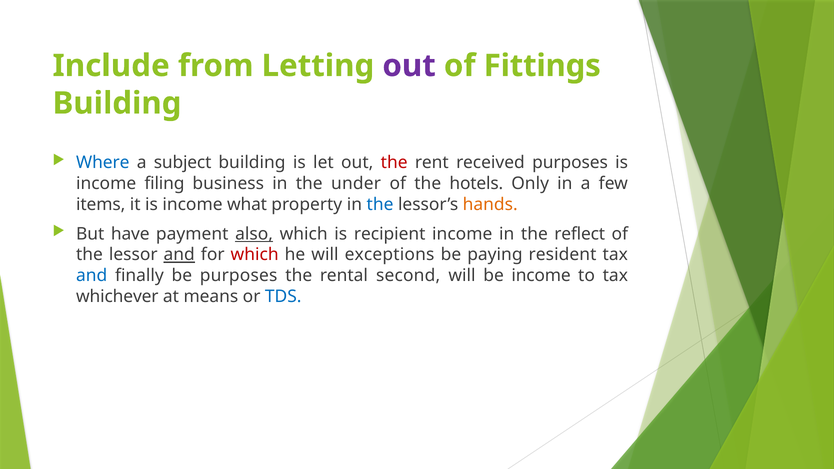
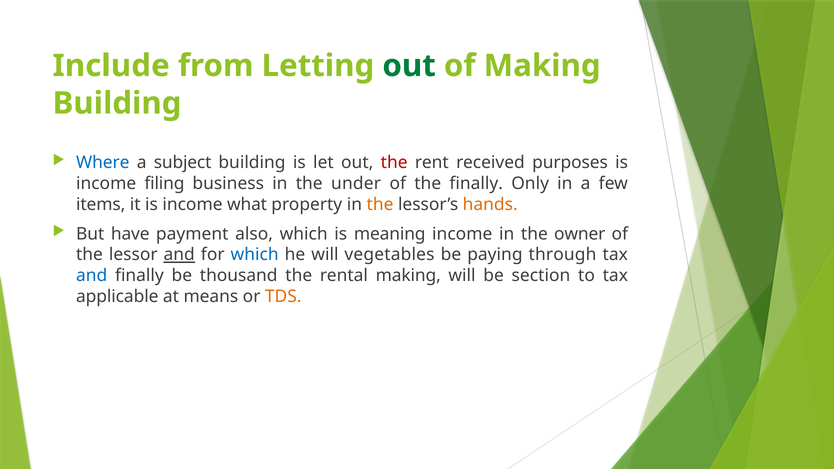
out at (409, 66) colour: purple -> green
of Fittings: Fittings -> Making
the hotels: hotels -> finally
the at (380, 204) colour: blue -> orange
also underline: present -> none
recipient: recipient -> meaning
reflect: reflect -> owner
which at (255, 255) colour: red -> blue
exceptions: exceptions -> vegetables
resident: resident -> through
be purposes: purposes -> thousand
rental second: second -> making
be income: income -> section
whichever: whichever -> applicable
TDS colour: blue -> orange
